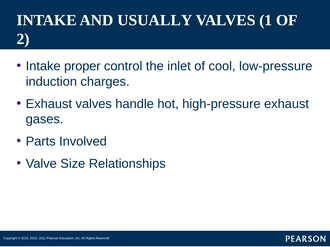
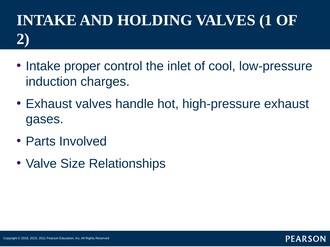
USUALLY: USUALLY -> HOLDING
